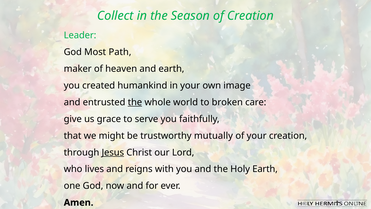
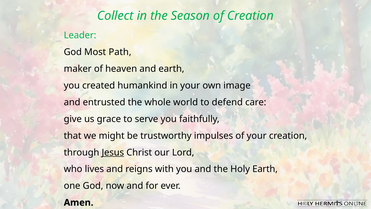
the at (135, 102) underline: present -> none
broken: broken -> defend
mutually: mutually -> impulses
